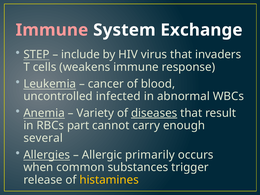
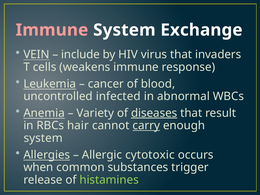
STEP: STEP -> VEIN
part: part -> hair
carry underline: none -> present
several at (43, 138): several -> system
primarily: primarily -> cytotoxic
histamines colour: yellow -> light green
